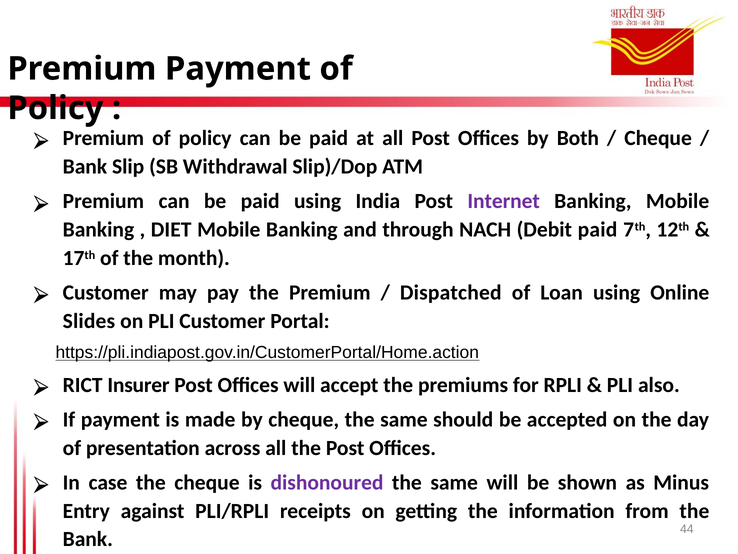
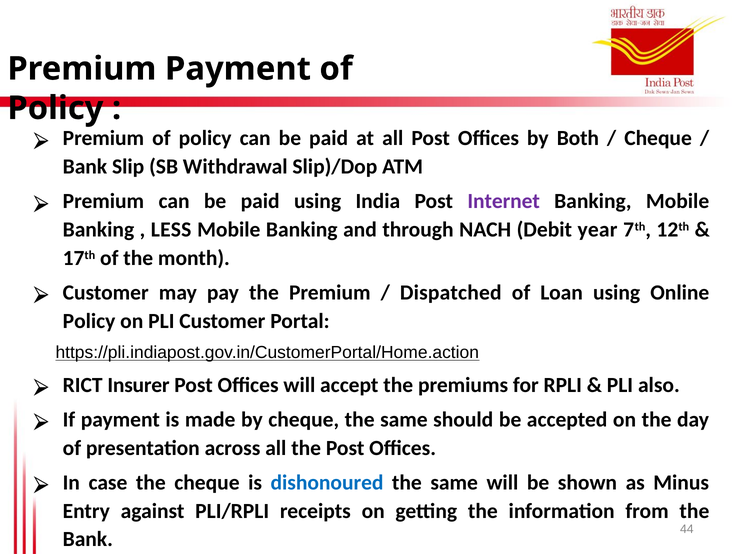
DIET: DIET -> LESS
Debit paid: paid -> year
Slides at (89, 321): Slides -> Policy
dishonoured colour: purple -> blue
